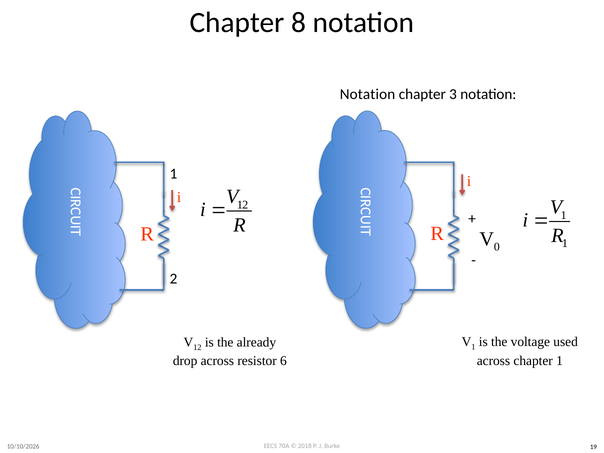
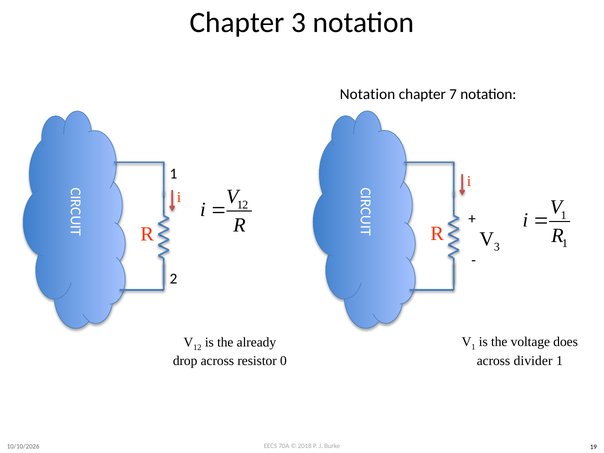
Chapter 8: 8 -> 3
3: 3 -> 7
0 at (497, 247): 0 -> 3
used: used -> does
across chapter: chapter -> divider
6: 6 -> 0
